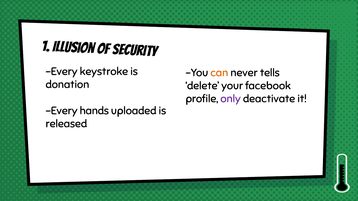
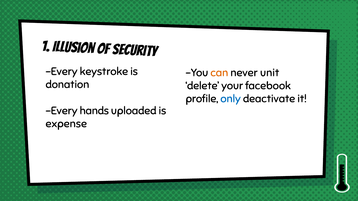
tells: tells -> unit
only colour: purple -> blue
released: released -> expense
